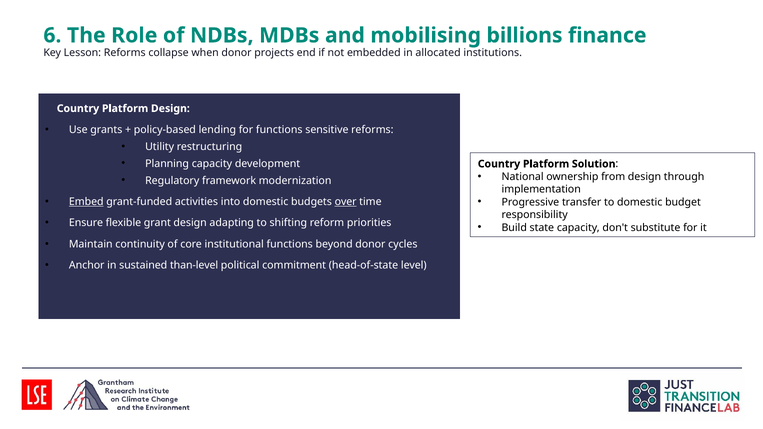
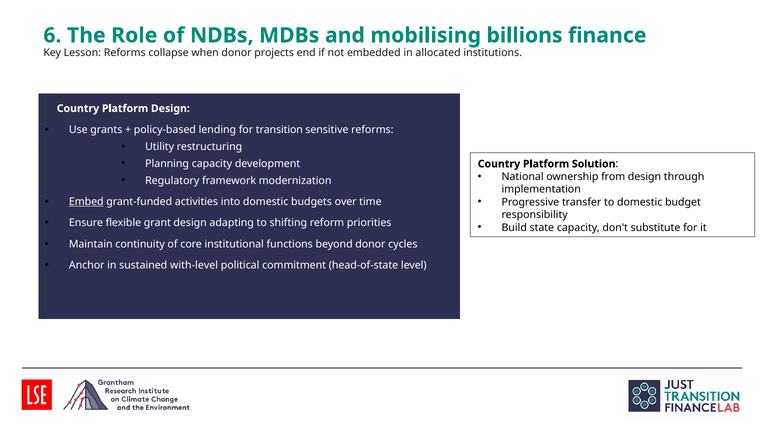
for functions: functions -> transition
over underline: present -> none
than-level: than-level -> with-level
